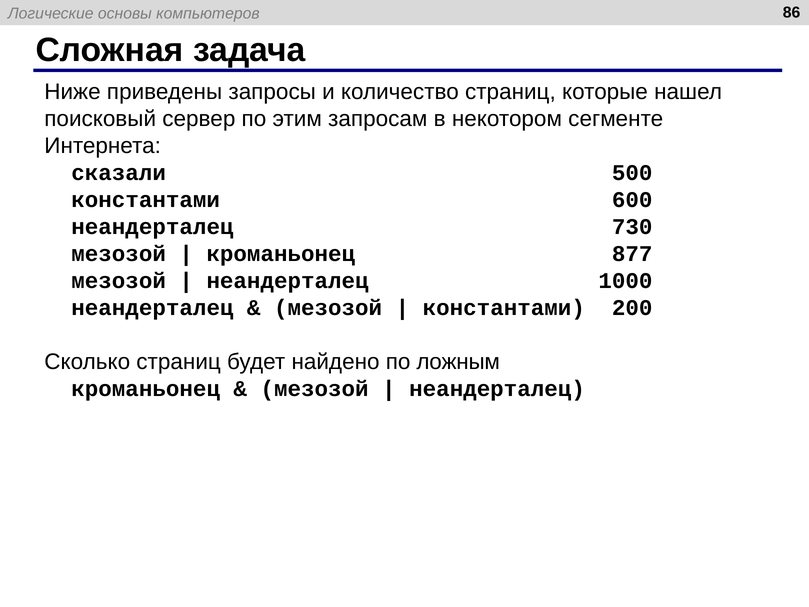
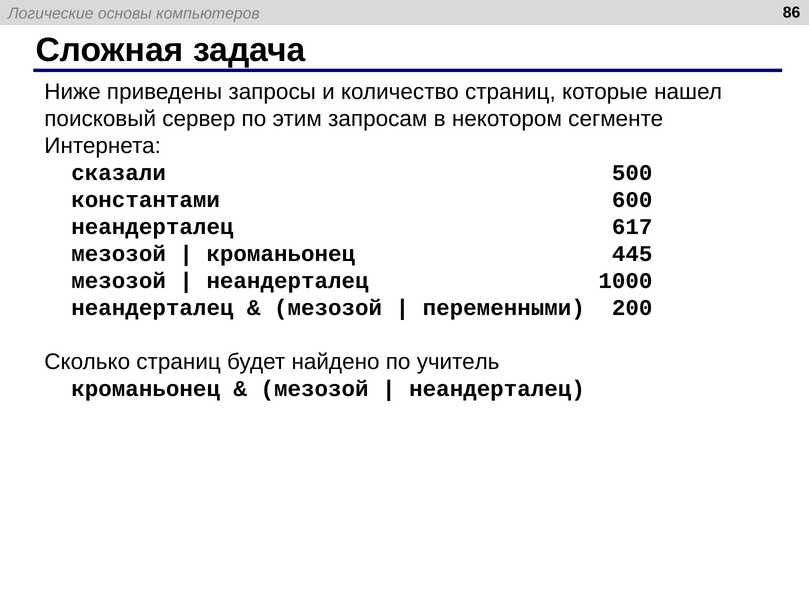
730: 730 -> 617
877: 877 -> 445
константами at (504, 308): константами -> переменными
ложным: ложным -> учитель
